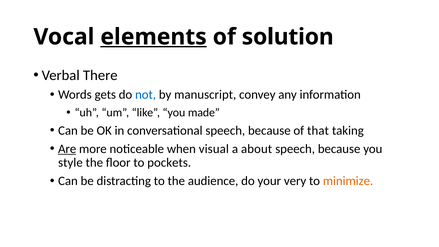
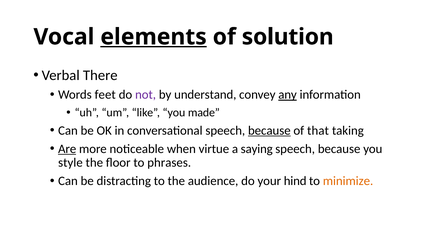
gets: gets -> feet
not colour: blue -> purple
manuscript: manuscript -> understand
any underline: none -> present
because at (269, 130) underline: none -> present
visual: visual -> virtue
about: about -> saying
pockets: pockets -> phrases
very: very -> hind
